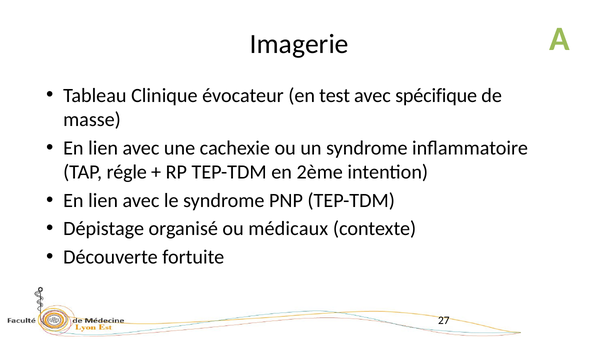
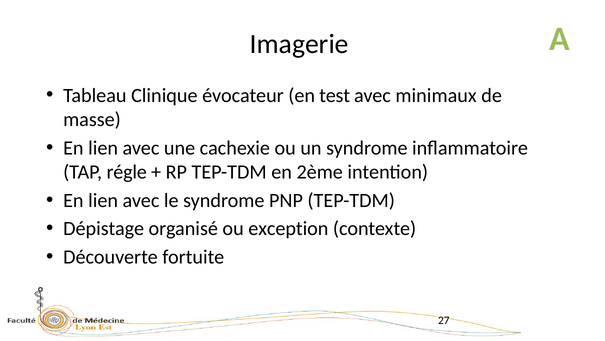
spécifique: spécifique -> minimaux
médicaux: médicaux -> exception
